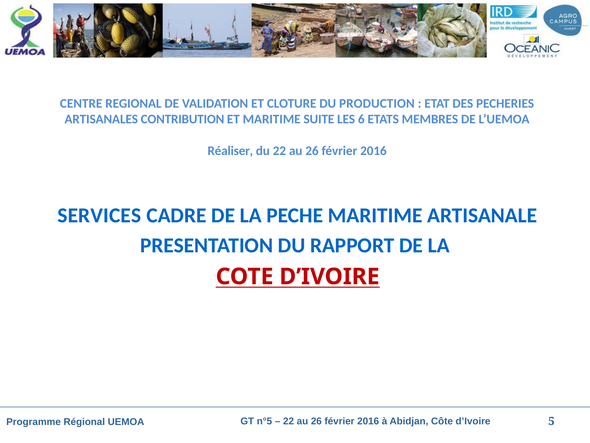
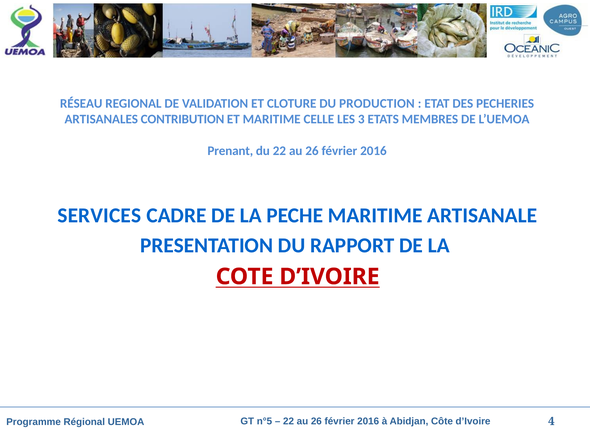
CENTRE: CENTRE -> RÉSEAU
SUITE: SUITE -> CELLE
6: 6 -> 3
Réaliser: Réaliser -> Prenant
5: 5 -> 4
